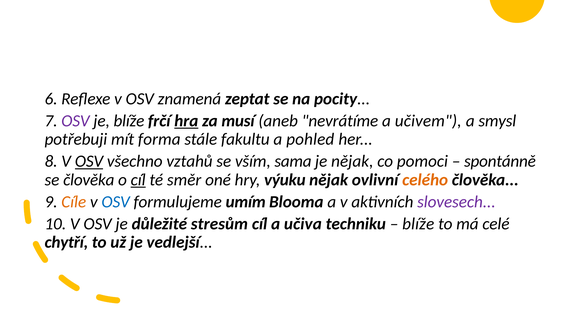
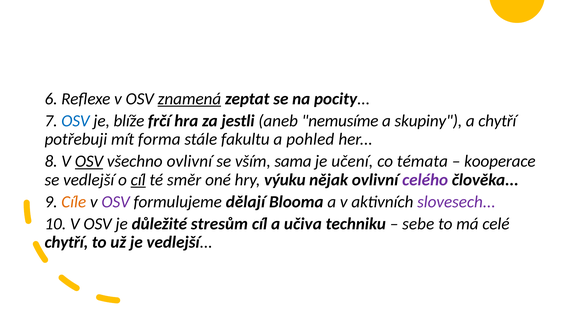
znamená underline: none -> present
OSV at (75, 121) colour: purple -> blue
hra underline: present -> none
musí: musí -> jestli
nevrátíme: nevrátíme -> nemusíme
učivem: učivem -> skupiny
a smysl: smysl -> chytří
všechno vztahů: vztahů -> ovlivní
je nějak: nějak -> učení
pomoci: pomoci -> témata
spontánně: spontánně -> kooperace
se člověka: člověka -> vedlejší
celého colour: orange -> purple
OSV at (116, 202) colour: blue -> purple
umím: umím -> dělají
blíže at (418, 224): blíže -> sebe
